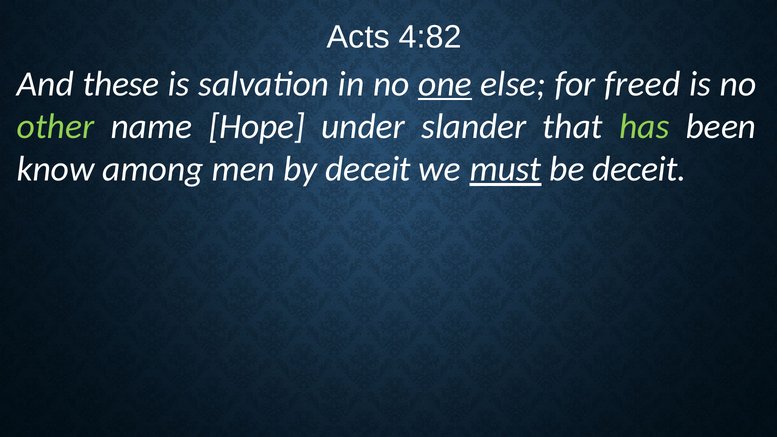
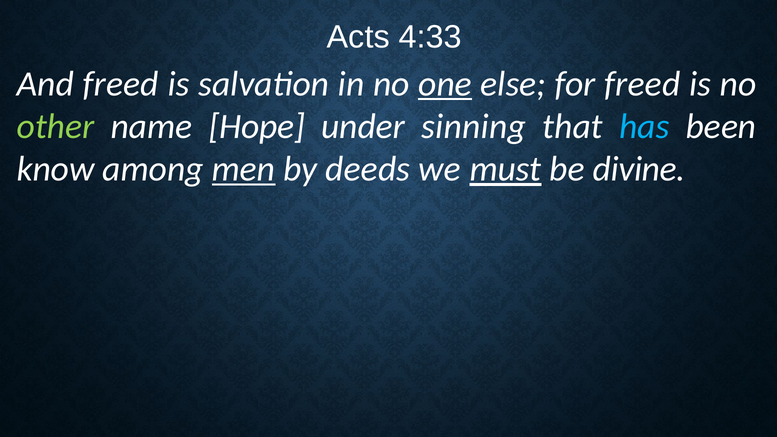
4:82: 4:82 -> 4:33
And these: these -> freed
slander: slander -> sinning
has colour: light green -> light blue
men underline: none -> present
by deceit: deceit -> deeds
be deceit: deceit -> divine
